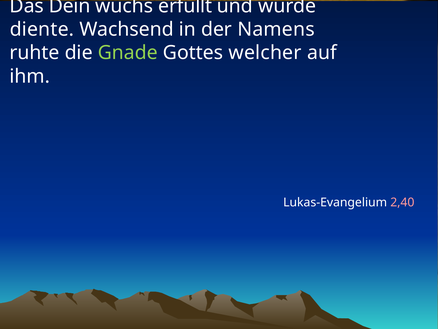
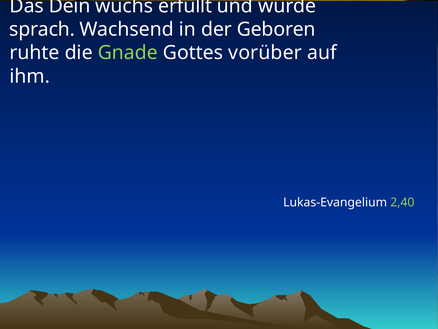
diente: diente -> sprach
Namens: Namens -> Geboren
welcher: welcher -> vorüber
2,40 colour: pink -> light green
